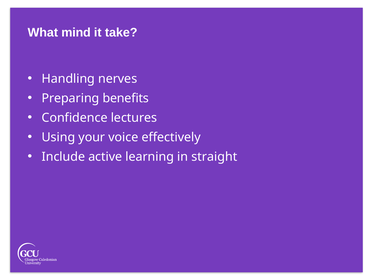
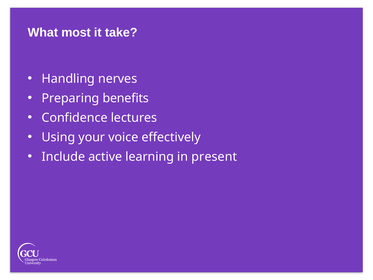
mind: mind -> most
straight: straight -> present
